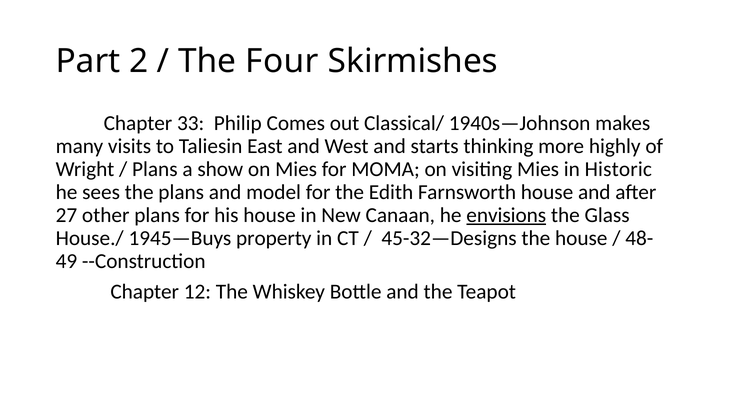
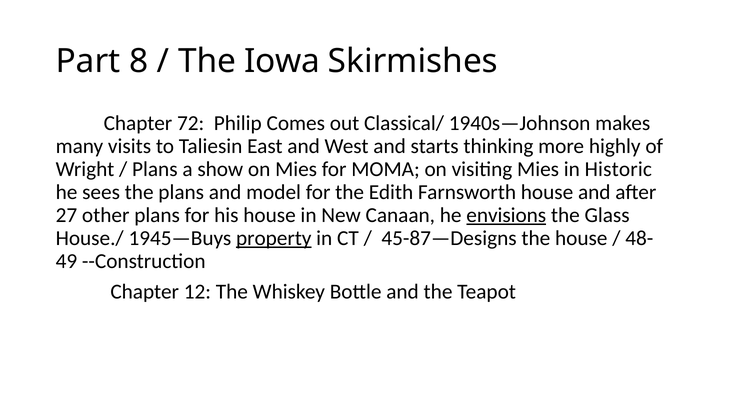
2: 2 -> 8
Four: Four -> Iowa
33: 33 -> 72
property underline: none -> present
45-32—Designs: 45-32—Designs -> 45-87—Designs
